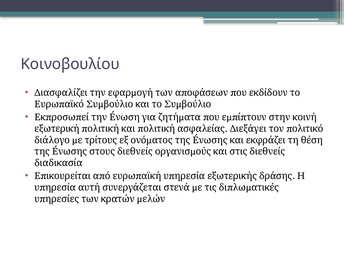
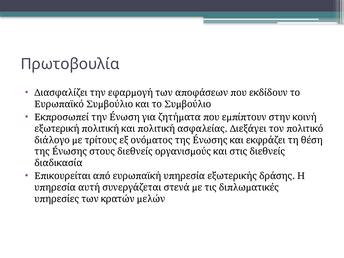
Κοινοβουλίου: Κοινοβουλίου -> Πρωτοβουλία
